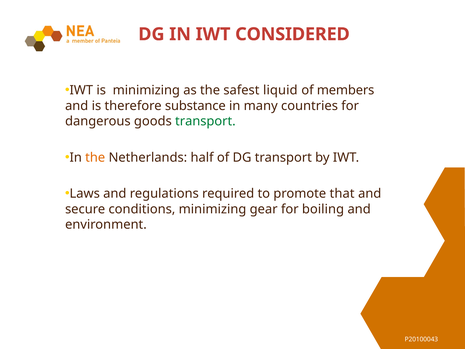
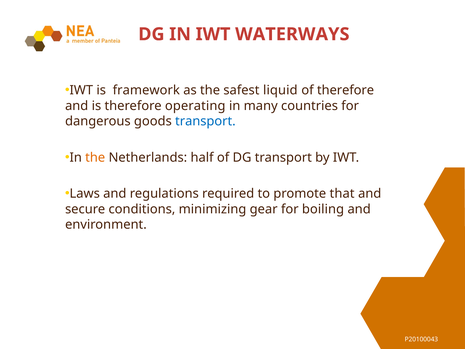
CONSIDERED: CONSIDERED -> WATERWAYS
is minimizing: minimizing -> framework
of members: members -> therefore
substance: substance -> operating
transport at (205, 121) colour: green -> blue
